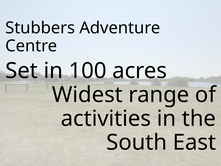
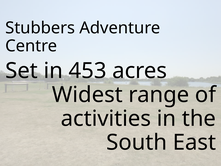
100: 100 -> 453
